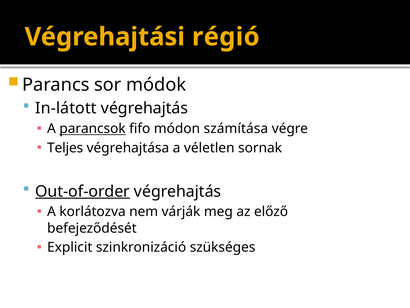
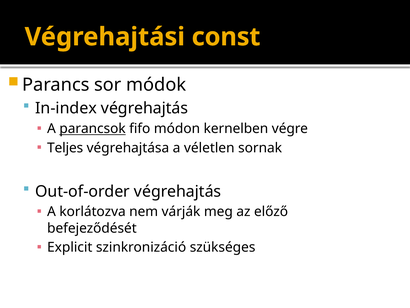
régió: régió -> const
In-látott: In-látott -> In-index
számítása: számítása -> kernelben
Out-of-order underline: present -> none
